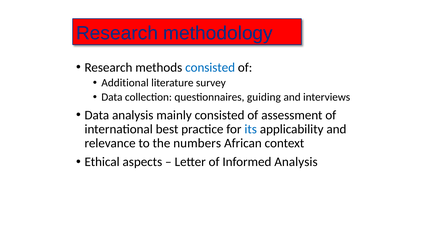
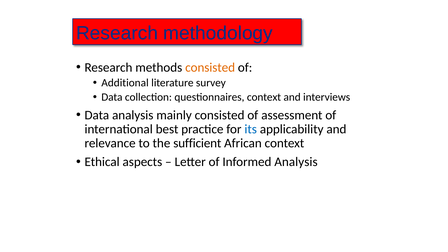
consisted at (210, 67) colour: blue -> orange
questionnaires guiding: guiding -> context
numbers: numbers -> sufficient
